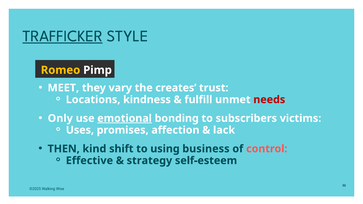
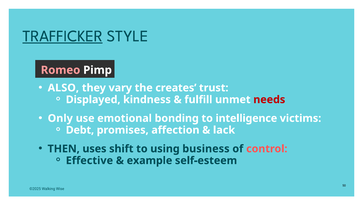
Romeo colour: yellow -> pink
MEET: MEET -> ALSO
Locations: Locations -> Displayed
emotional underline: present -> none
subscribers: subscribers -> intelligence
Uses: Uses -> Debt
kind: kind -> uses
strategy: strategy -> example
